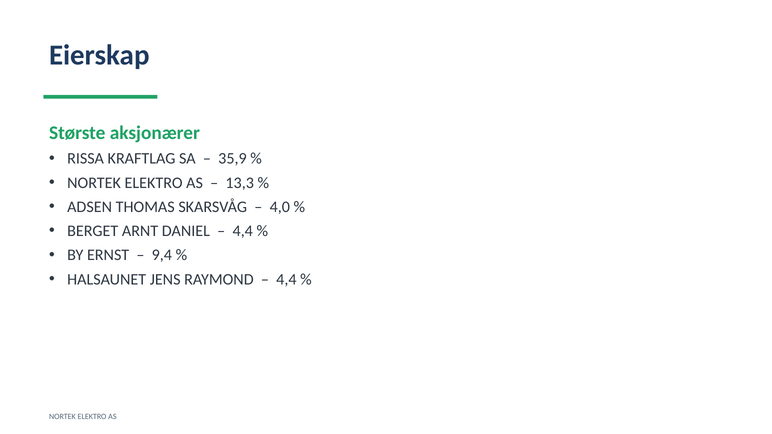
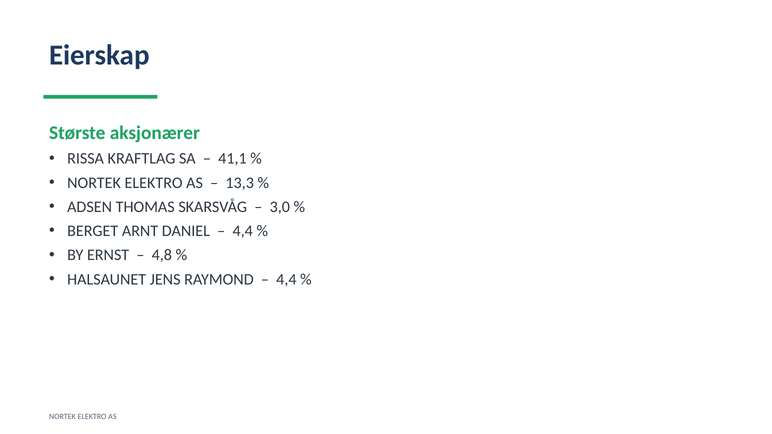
35,9: 35,9 -> 41,1
4,0: 4,0 -> 3,0
9,4: 9,4 -> 4,8
